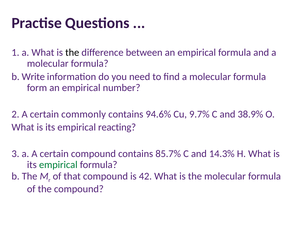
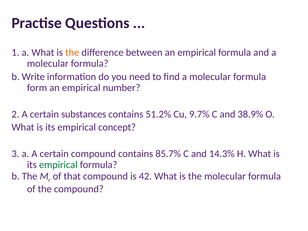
the at (72, 52) colour: black -> orange
commonly: commonly -> substances
94.6%: 94.6% -> 51.2%
reacting: reacting -> concept
